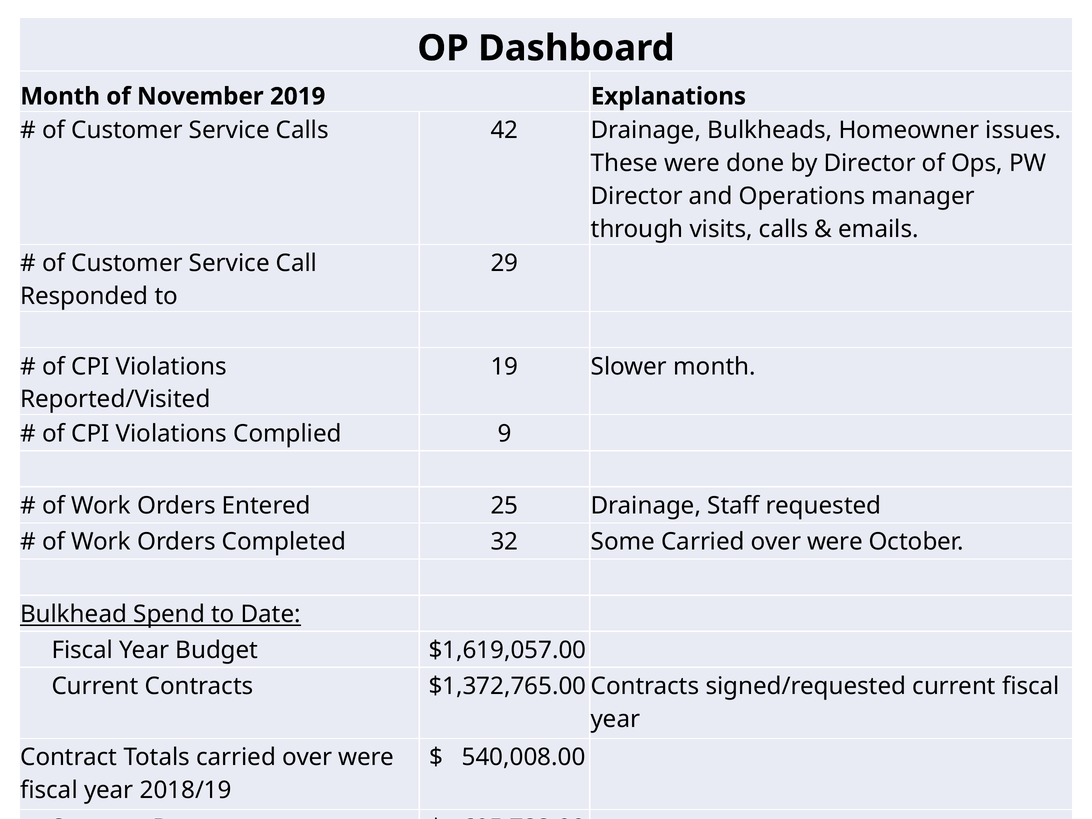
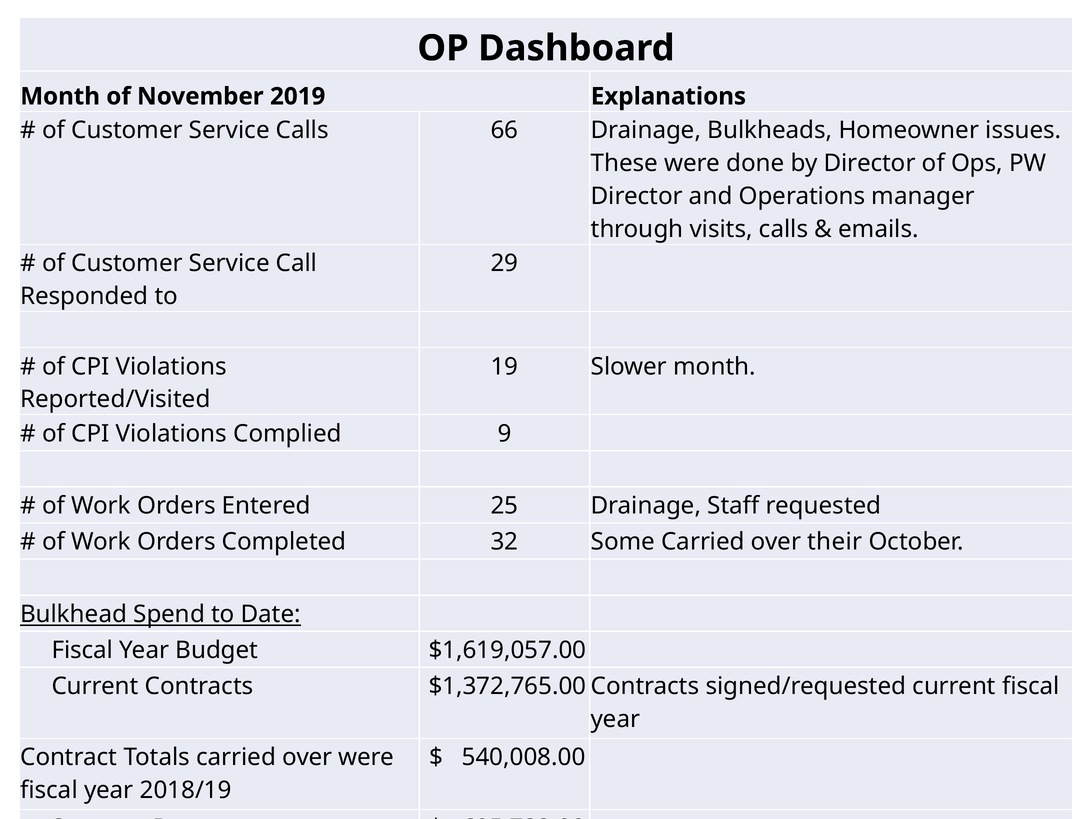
42: 42 -> 66
Some Carried over were: were -> their
